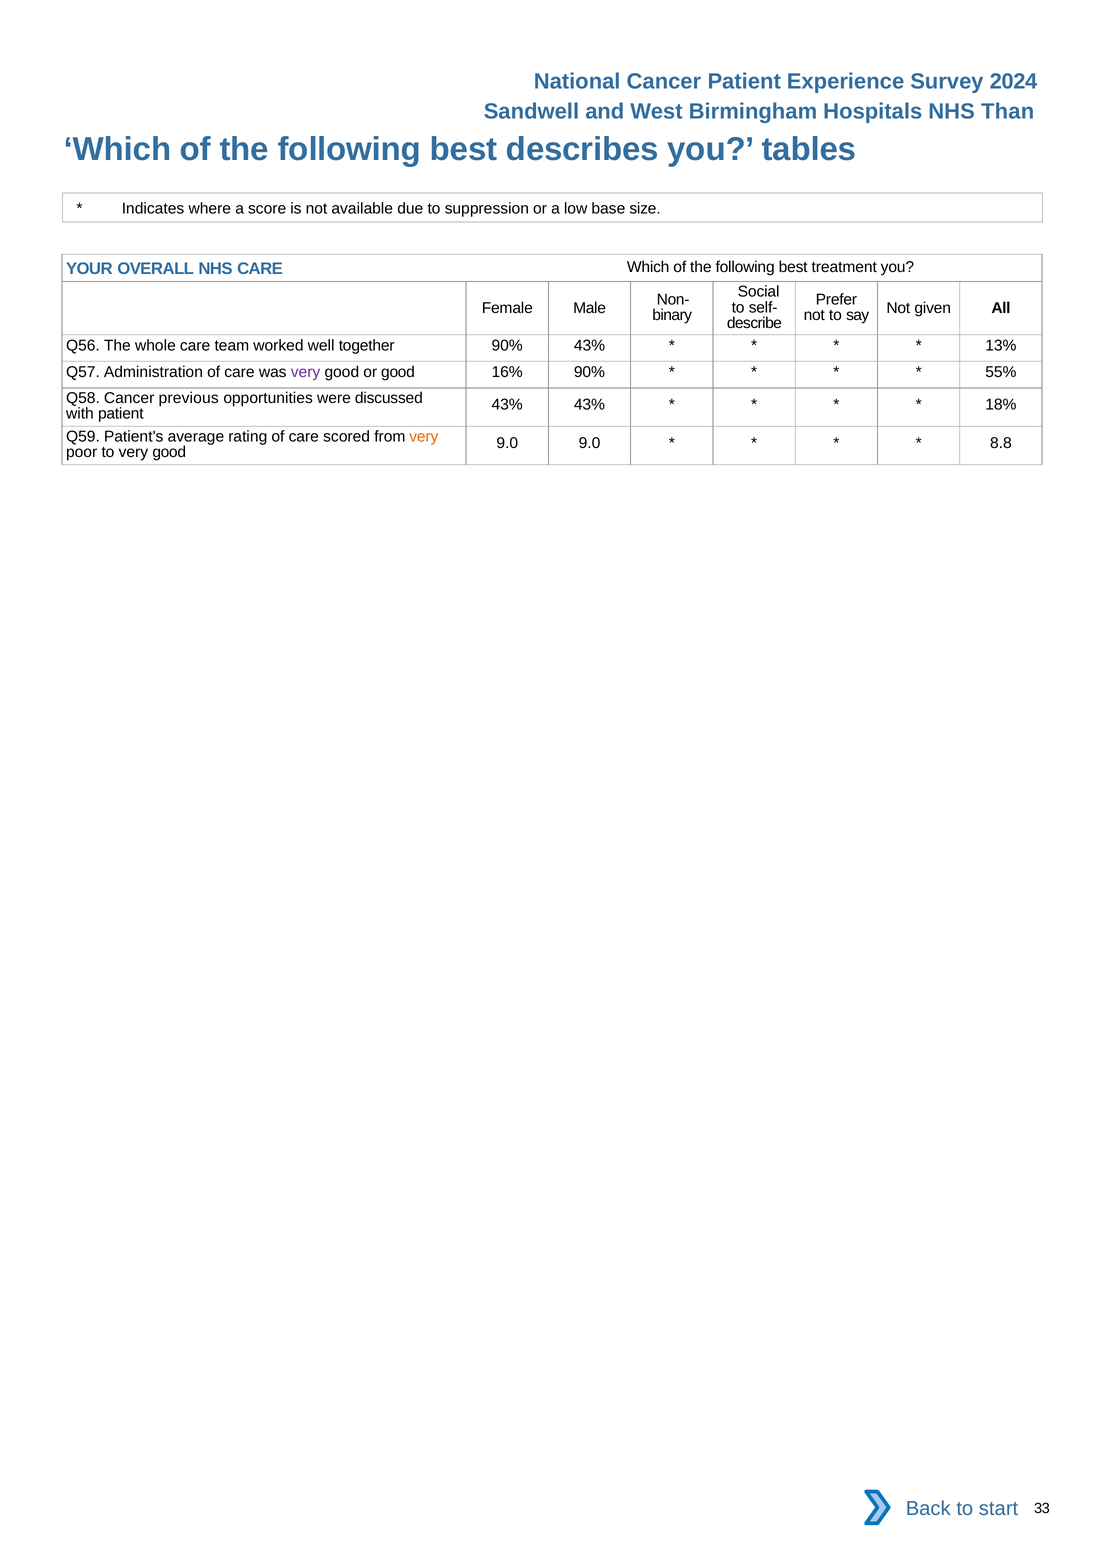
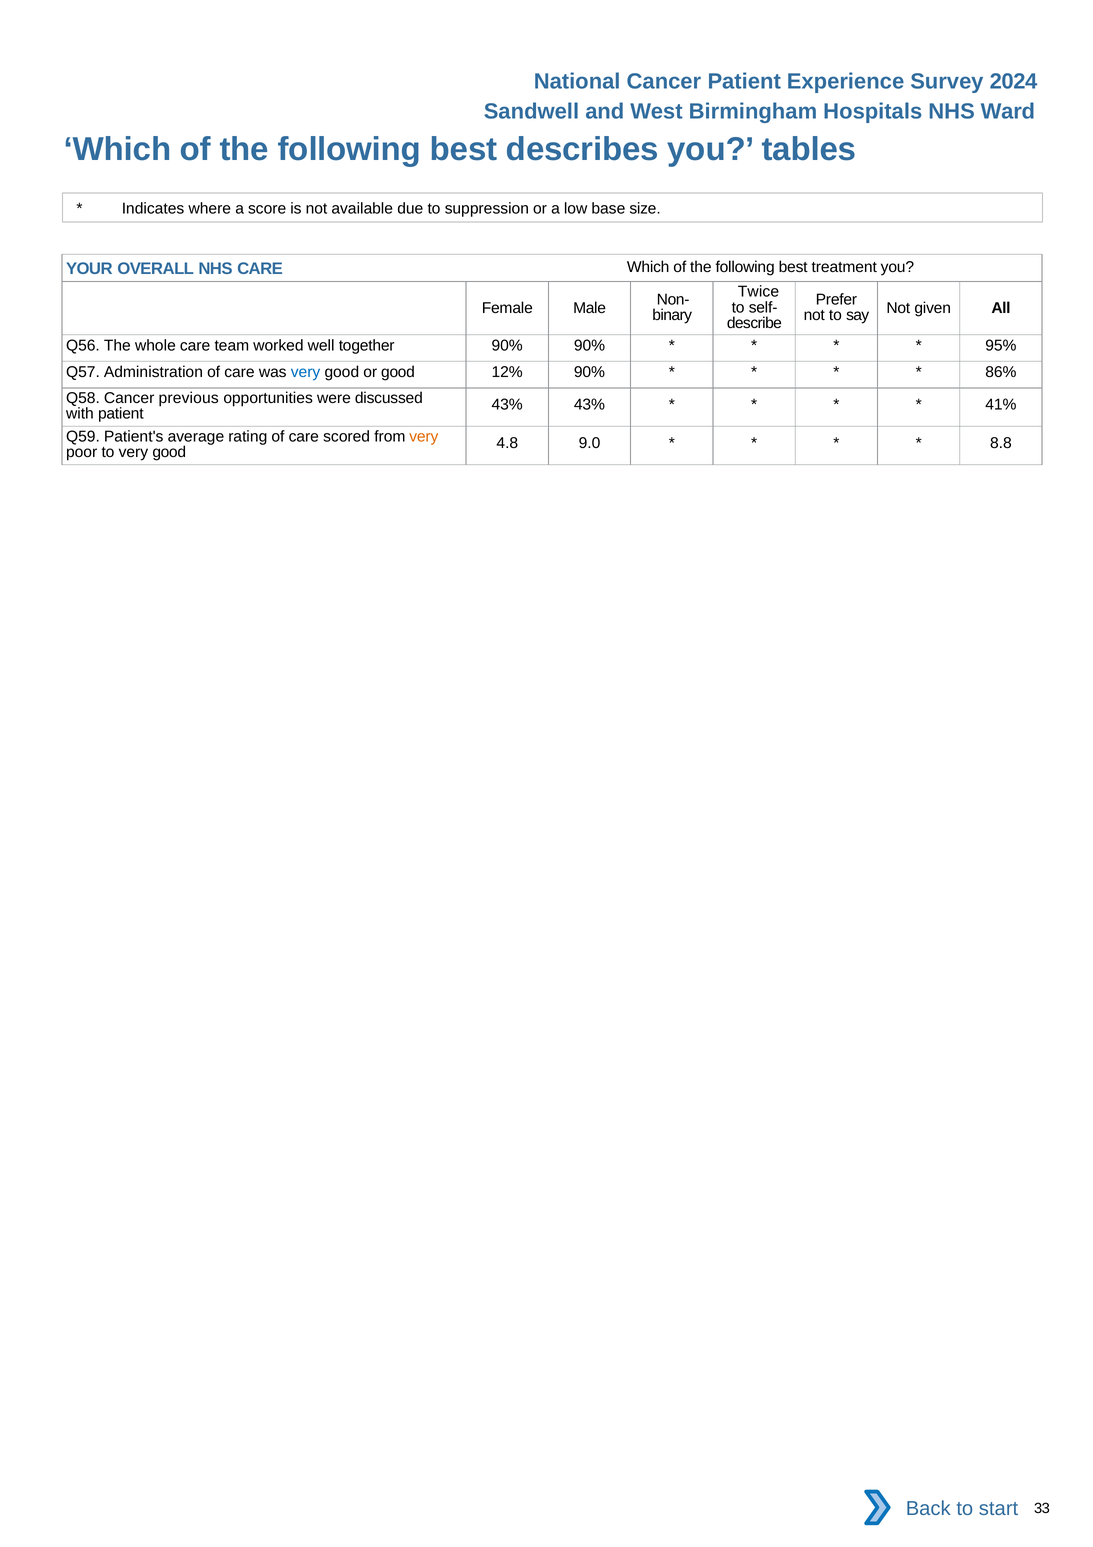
Than: Than -> Ward
Social: Social -> Twice
90% 43%: 43% -> 90%
13%: 13% -> 95%
very at (306, 372) colour: purple -> blue
16%: 16% -> 12%
55%: 55% -> 86%
18%: 18% -> 41%
9.0 at (507, 443): 9.0 -> 4.8
